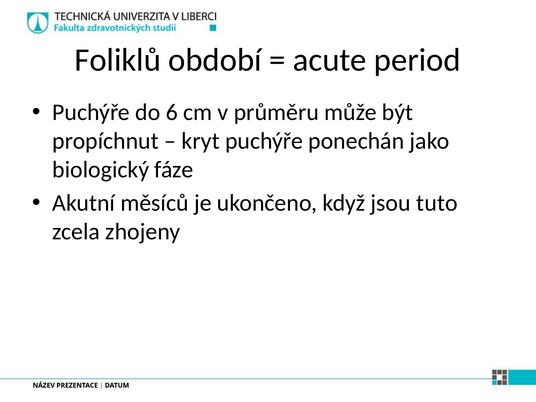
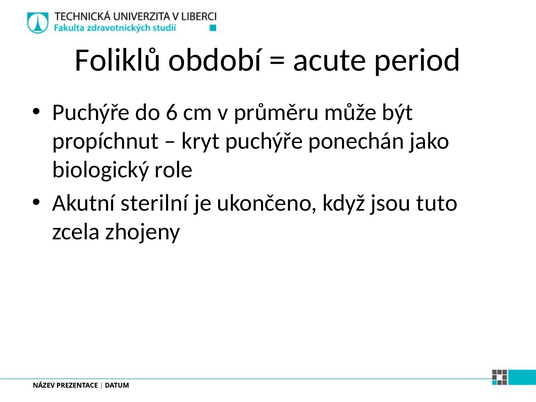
fáze: fáze -> role
měsíců: měsíců -> sterilní
